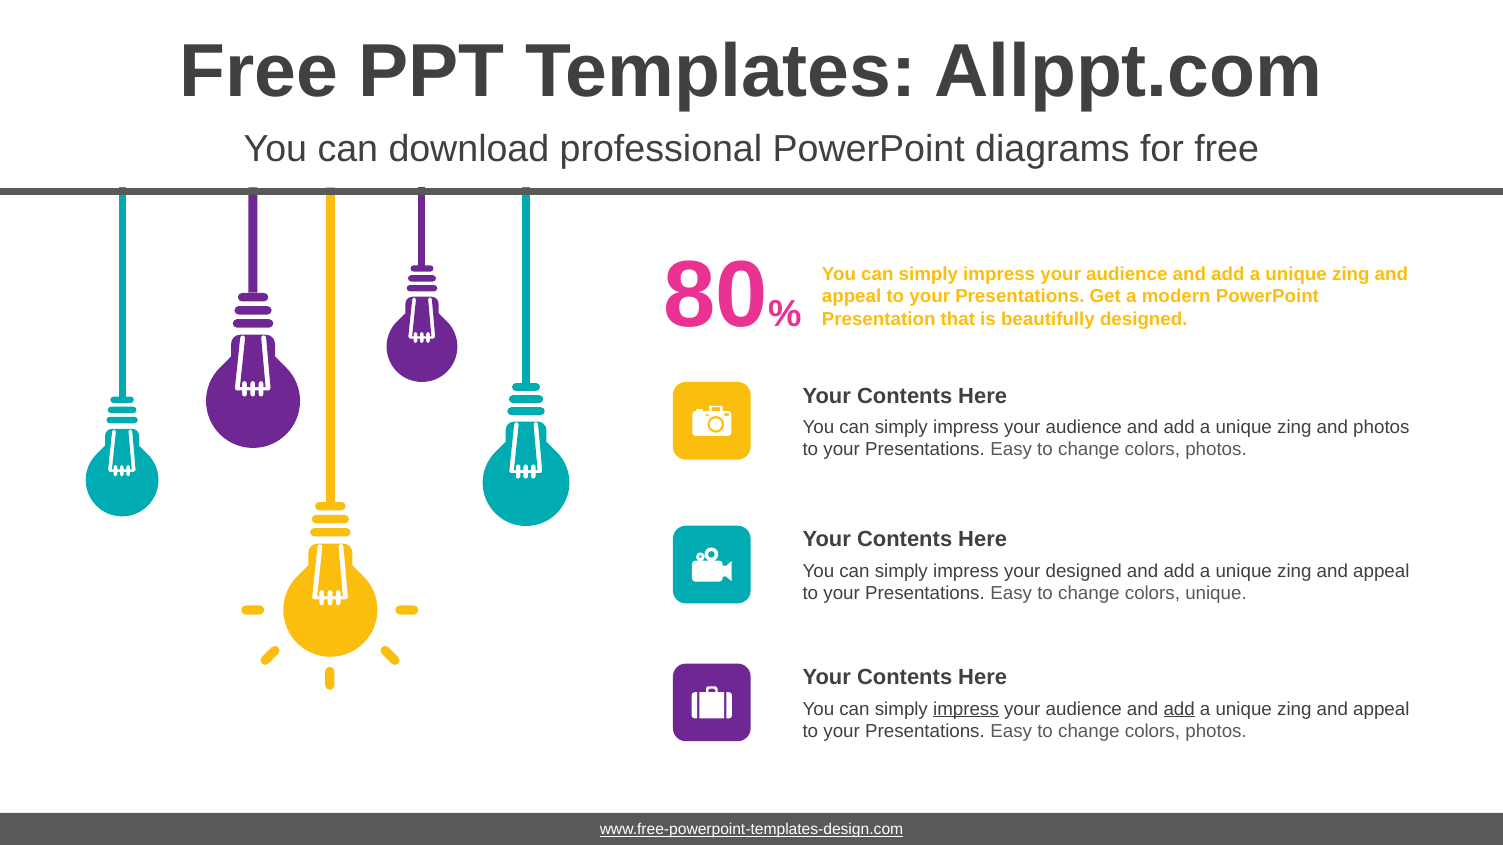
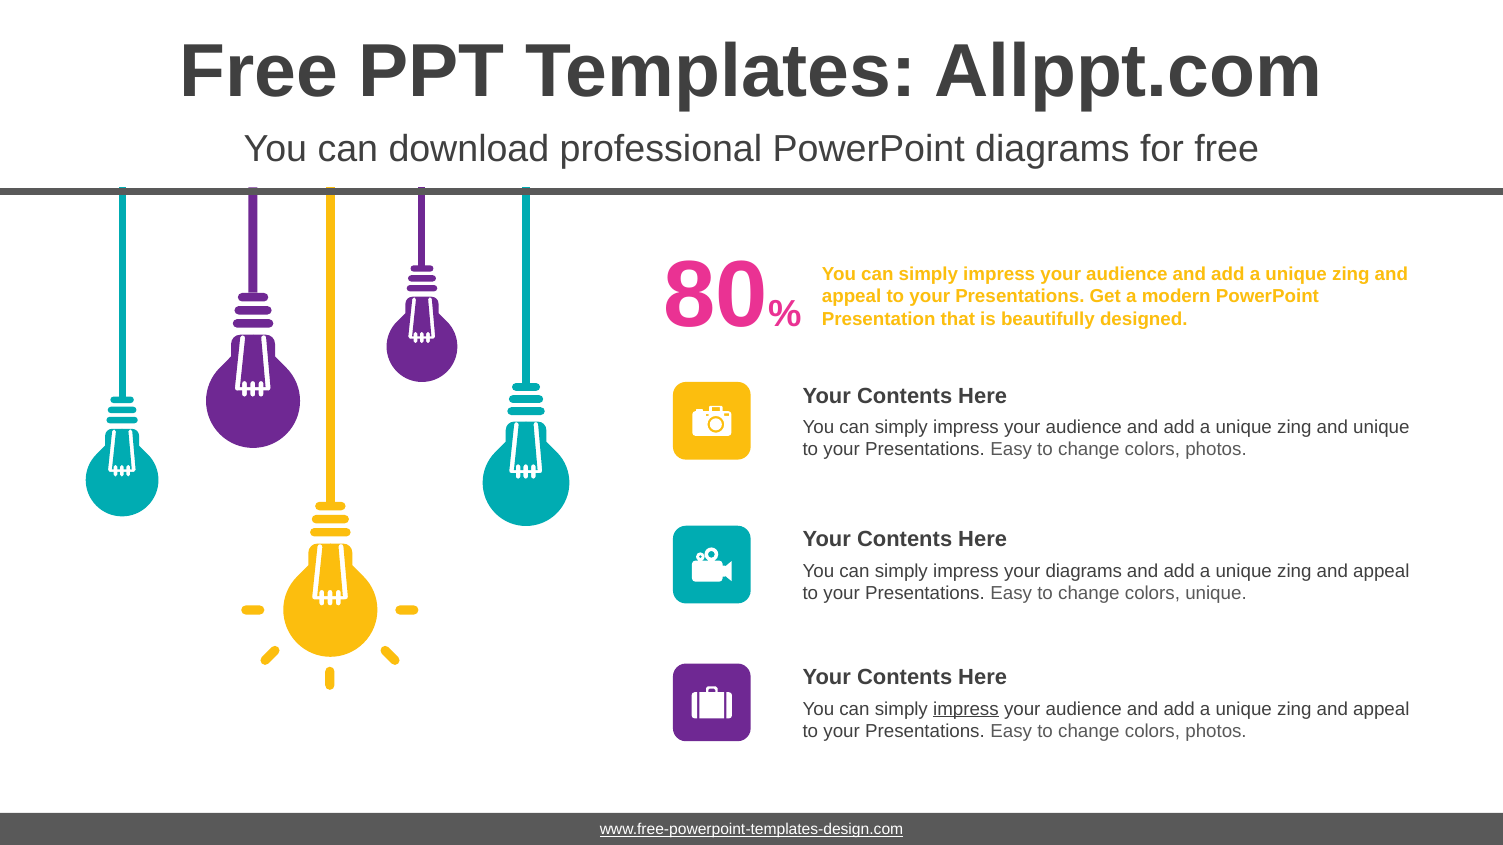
and photos: photos -> unique
your designed: designed -> diagrams
add at (1179, 709) underline: present -> none
